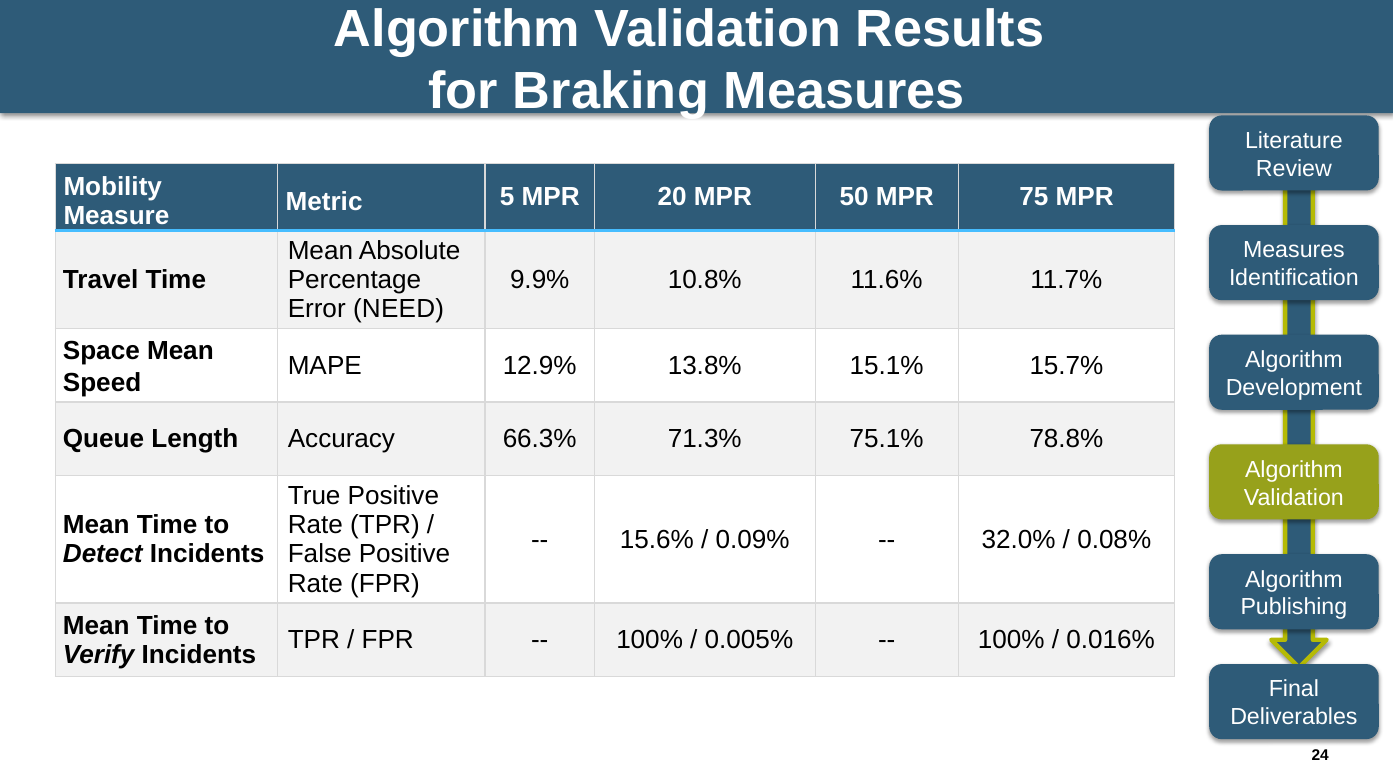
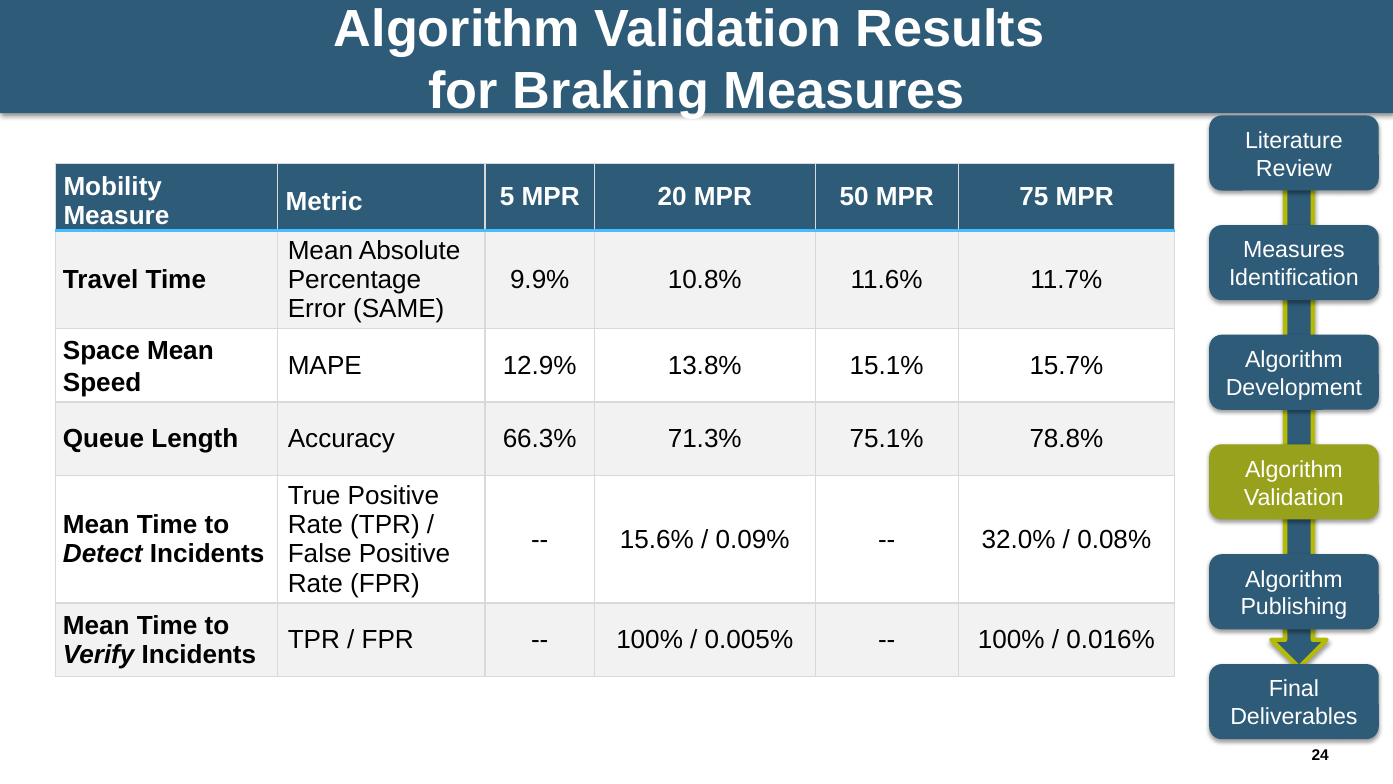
NEED: NEED -> SAME
